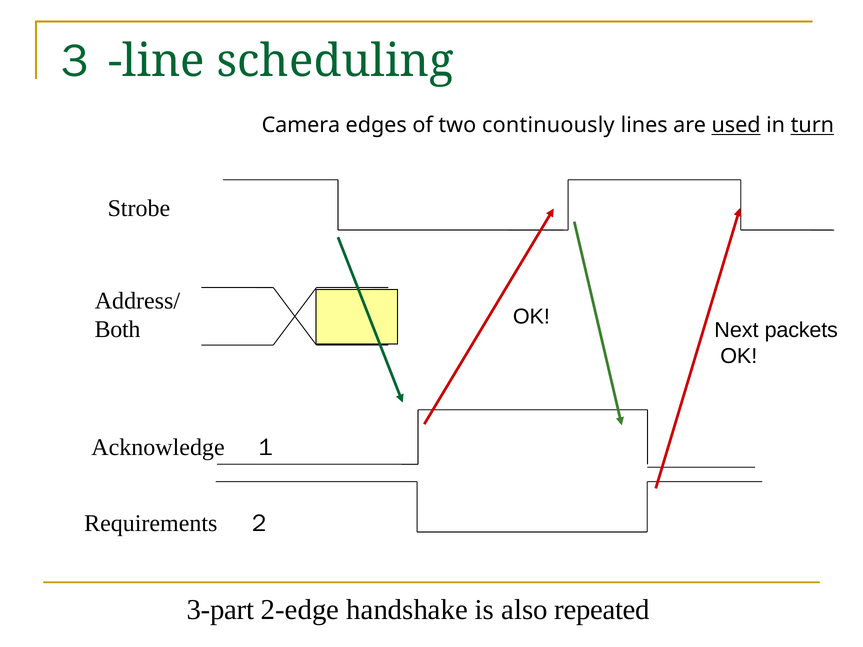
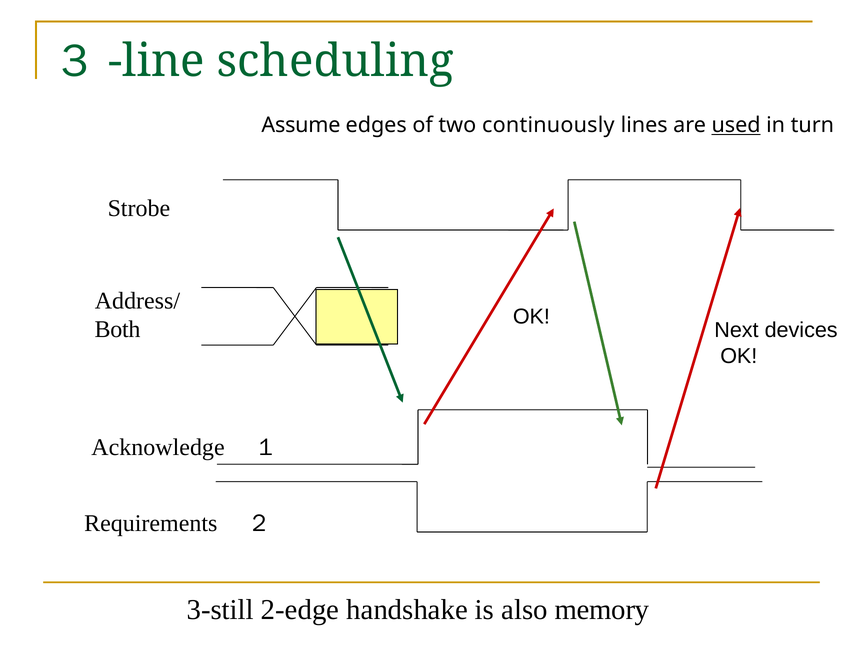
Camera: Camera -> Assume
turn underline: present -> none
packets: packets -> devices
3-part: 3-part -> 3-still
repeated: repeated -> memory
